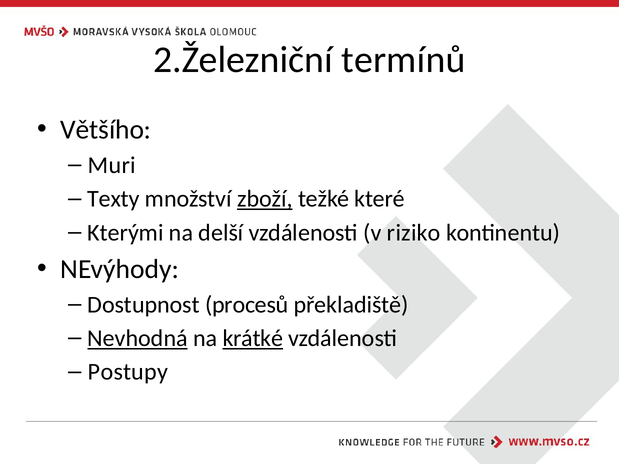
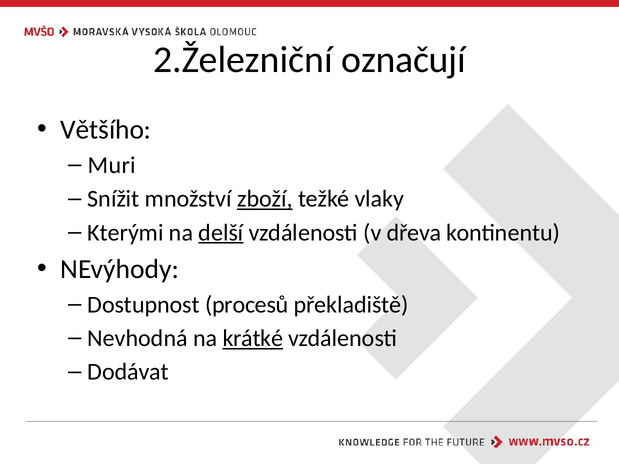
termínů: termínů -> označují
Texty: Texty -> Snížit
které: které -> vlaky
delší underline: none -> present
riziko: riziko -> dřeva
Nevhodná underline: present -> none
Postupy: Postupy -> Dodávat
